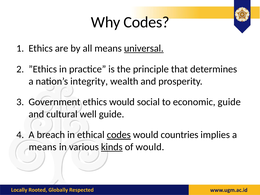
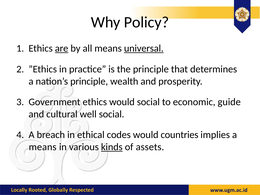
Why Codes: Codes -> Policy
are underline: none -> present
nation’s integrity: integrity -> principle
well guide: guide -> social
codes at (119, 135) underline: present -> none
of would: would -> assets
